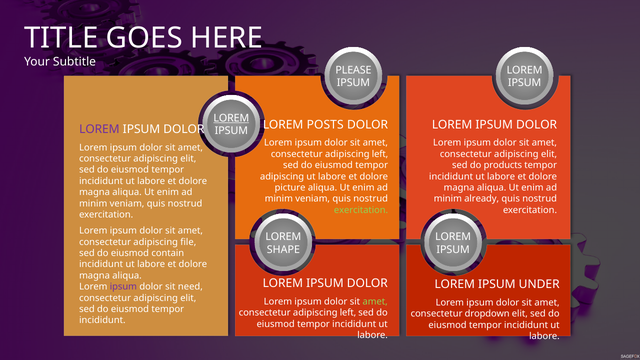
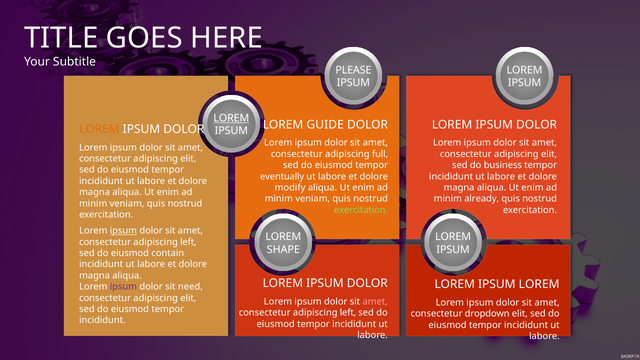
POSTS: POSTS -> GUIDE
LOREM at (99, 129) colour: purple -> orange
left at (380, 154): left -> full
products: products -> business
adipiscing at (282, 177): adipiscing -> eventually
picture: picture -> modify
ipsum at (123, 231) underline: none -> present
file at (188, 242): file -> left
UNDER at (539, 284): UNDER -> LOREM
amet at (375, 302) colour: light green -> pink
